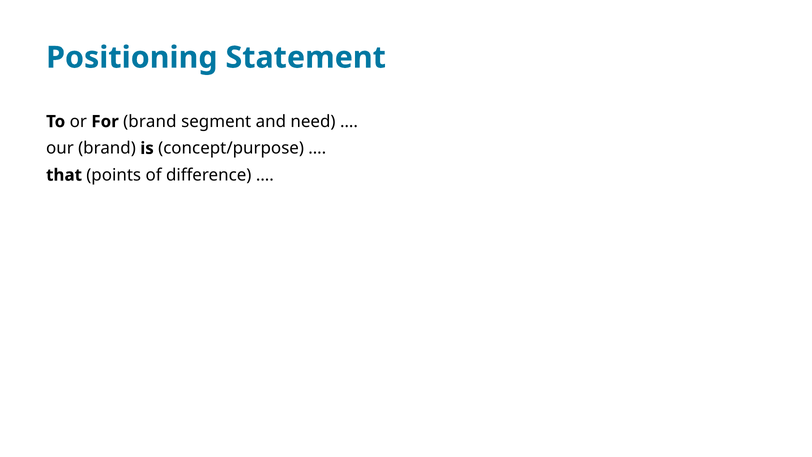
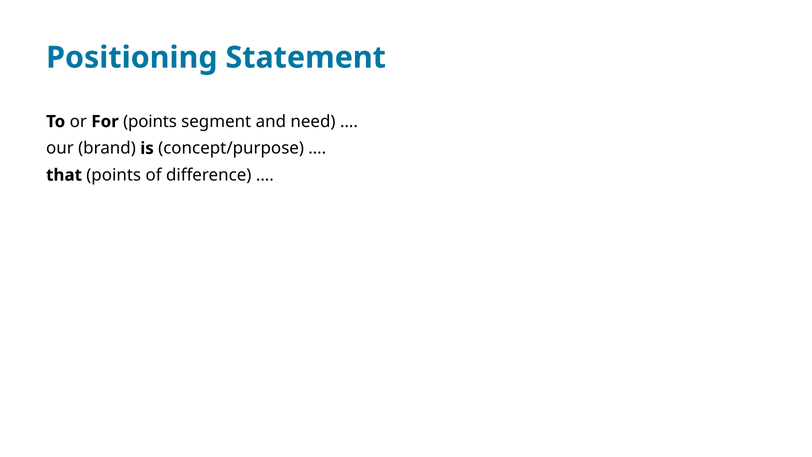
For brand: brand -> points
